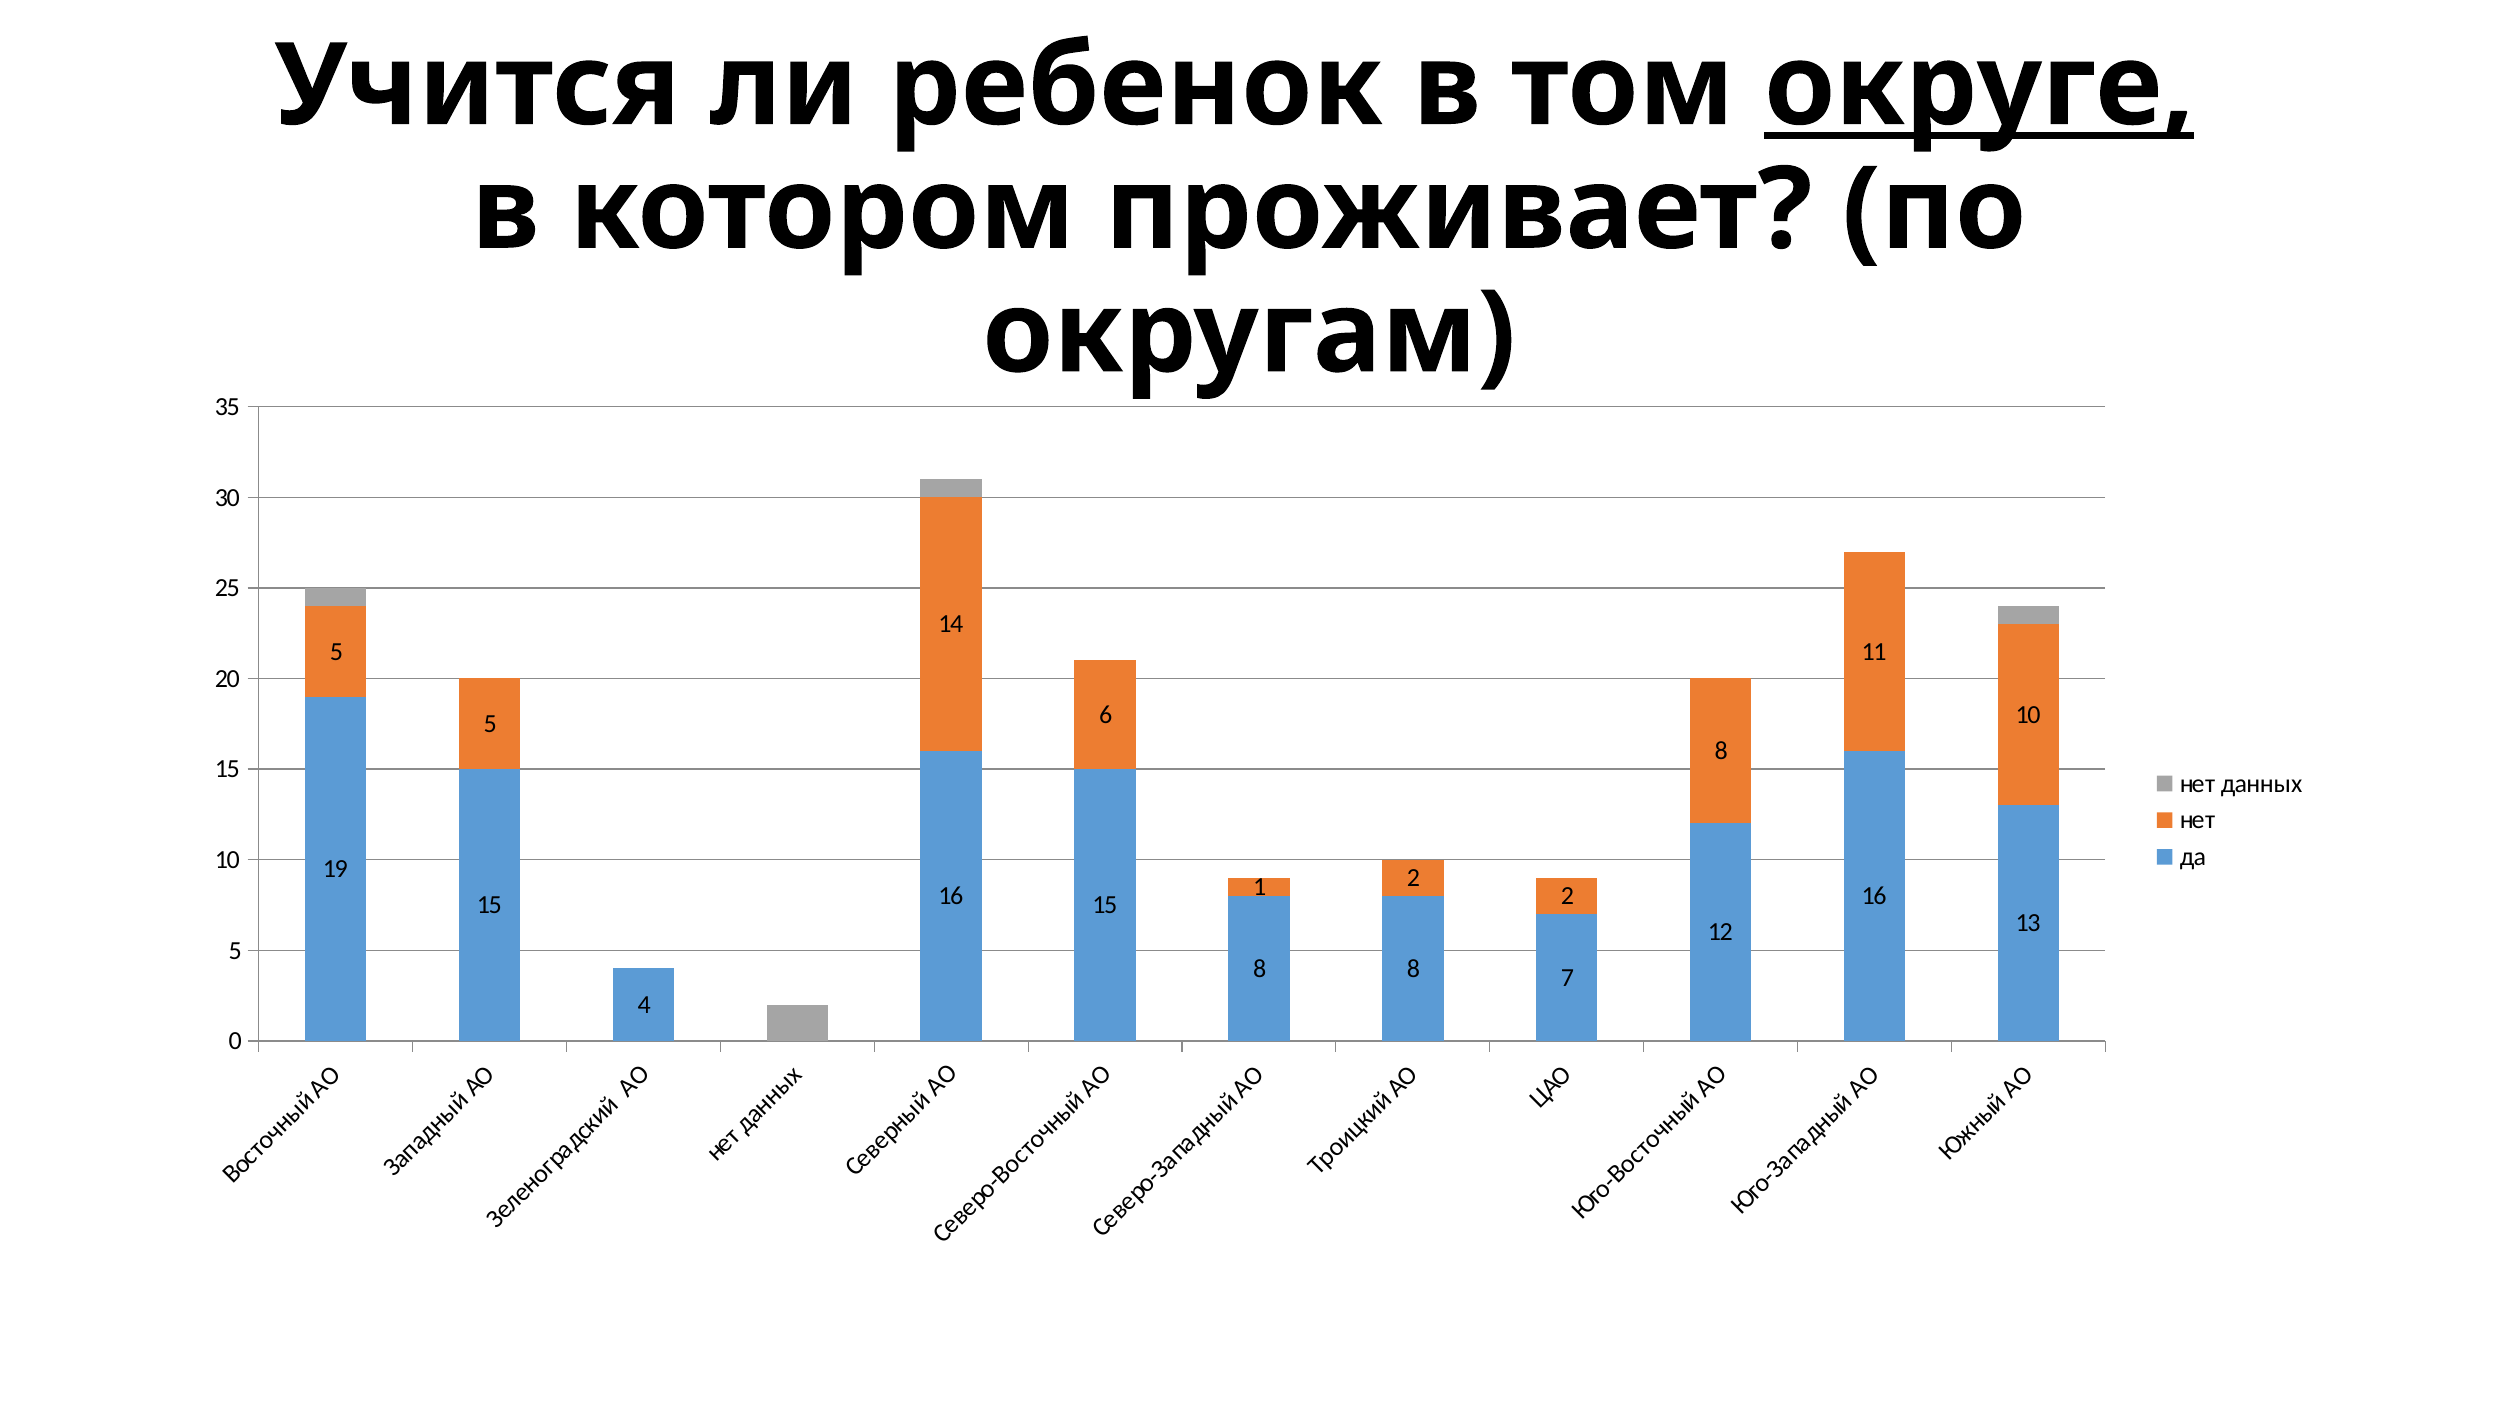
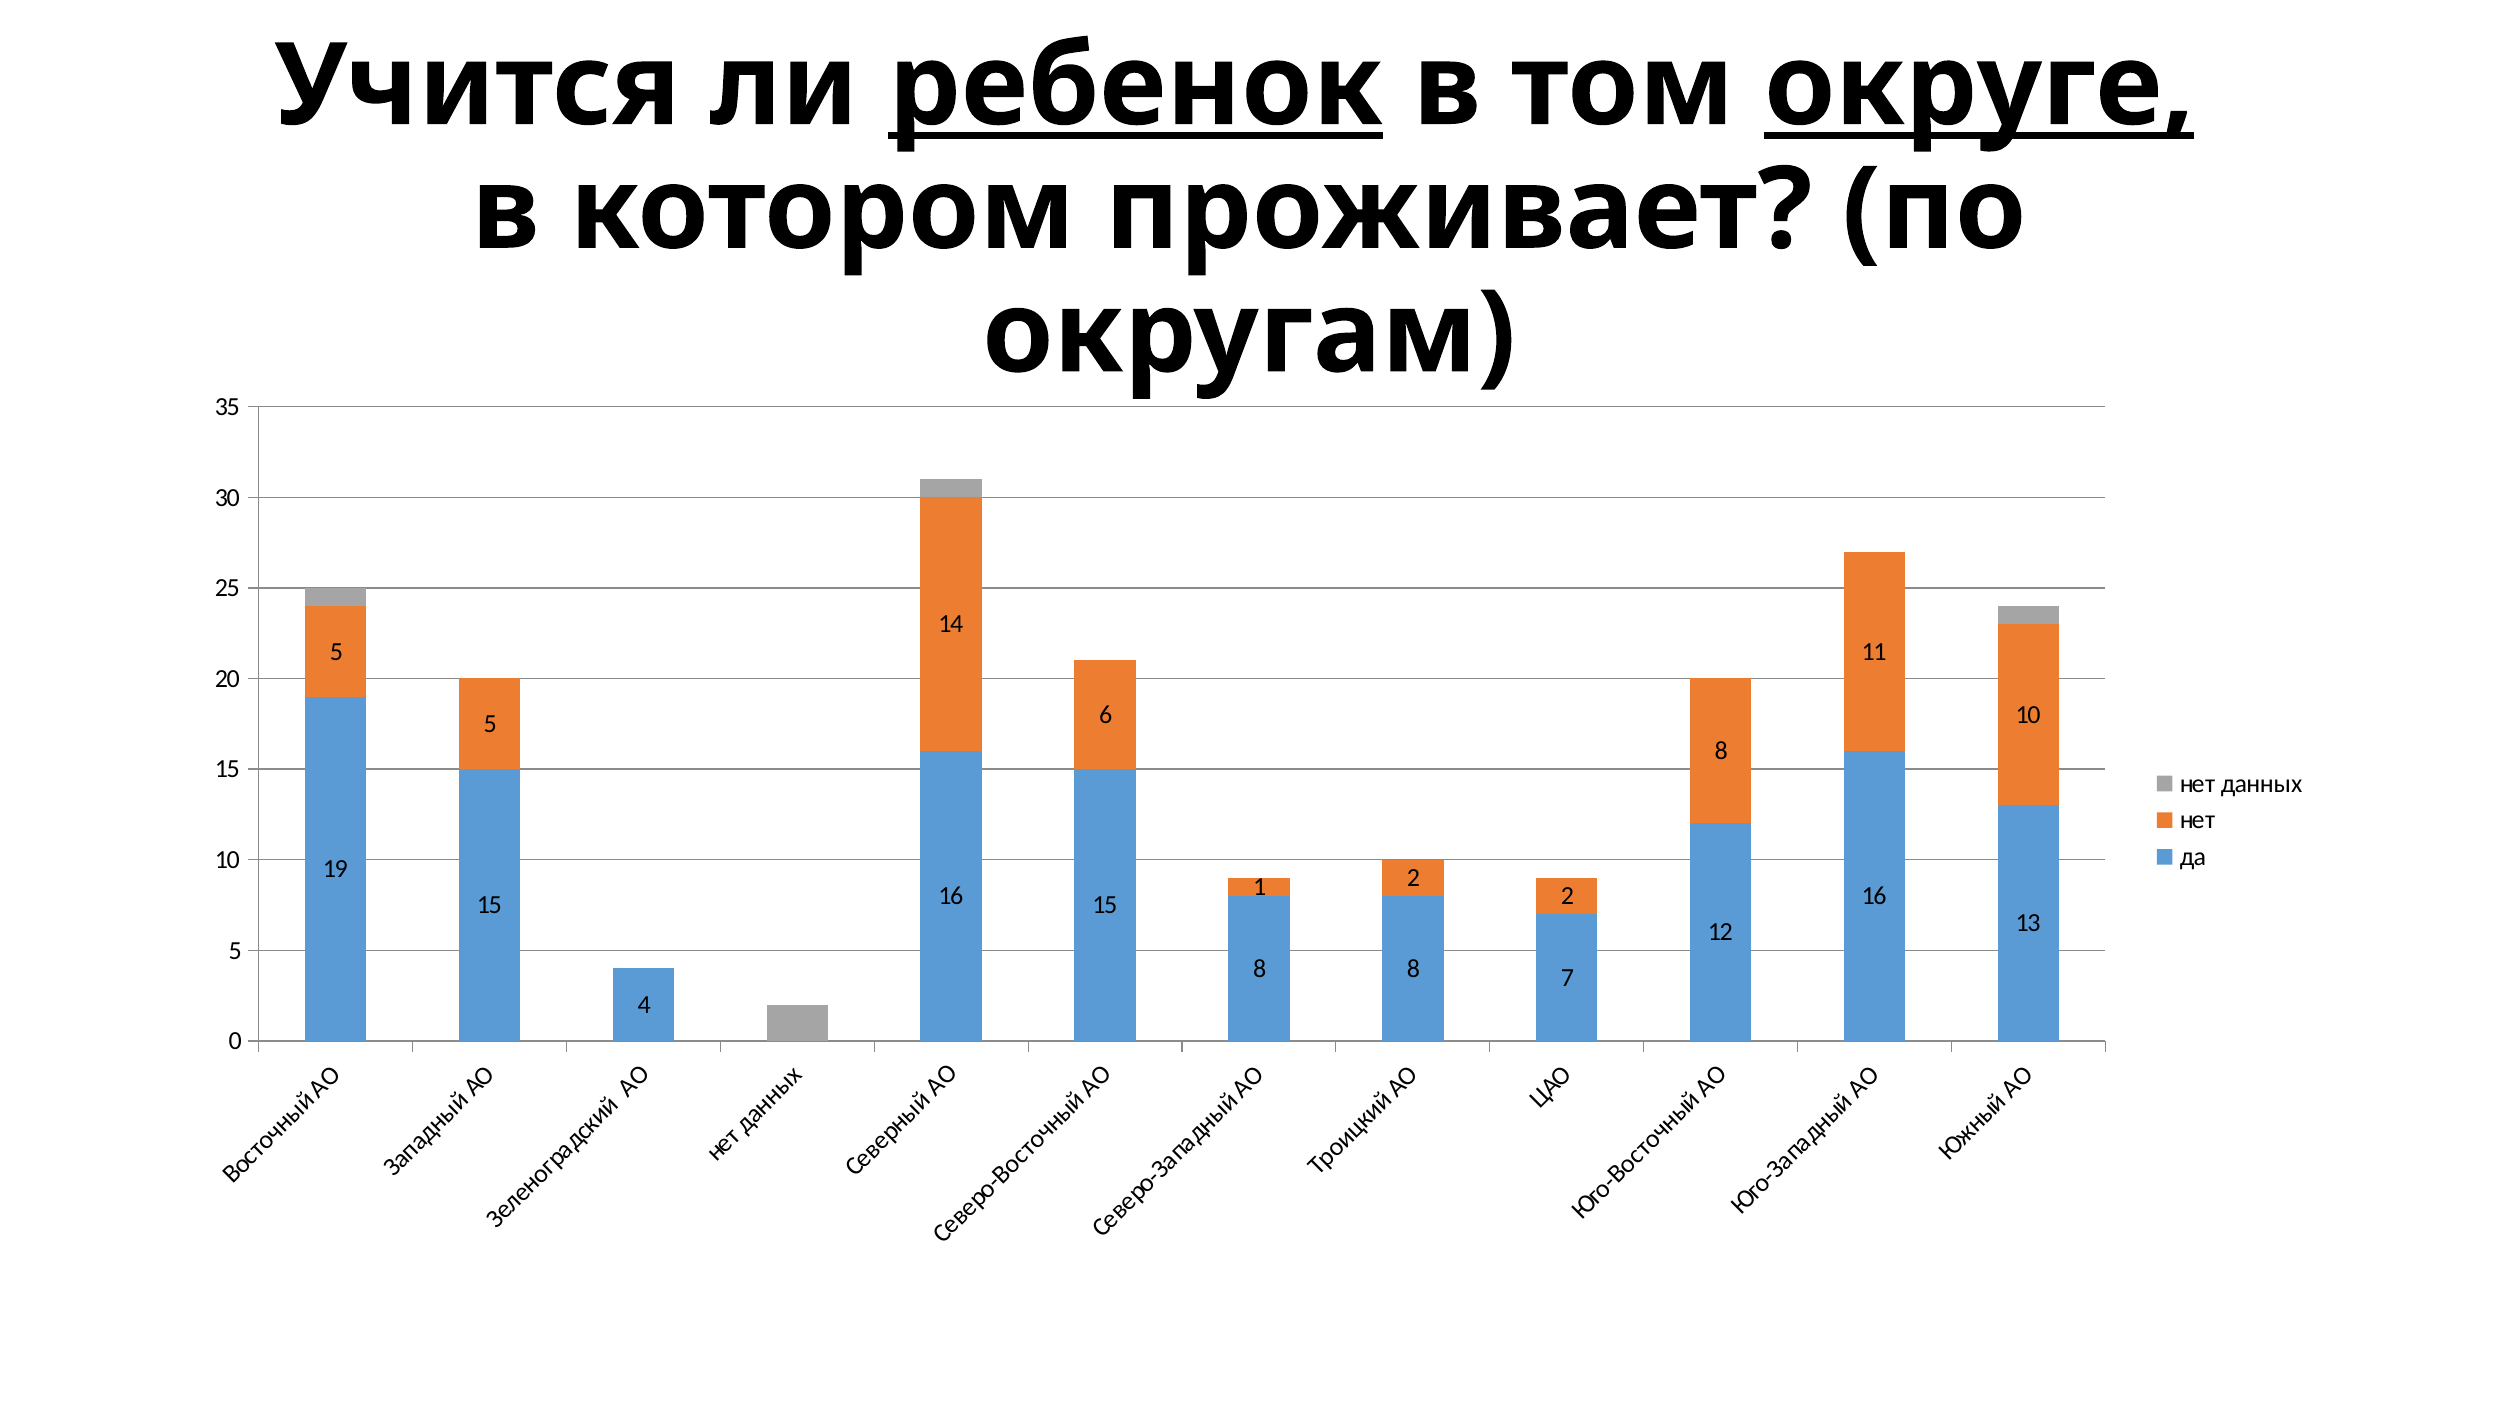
ребенок underline: none -> present
